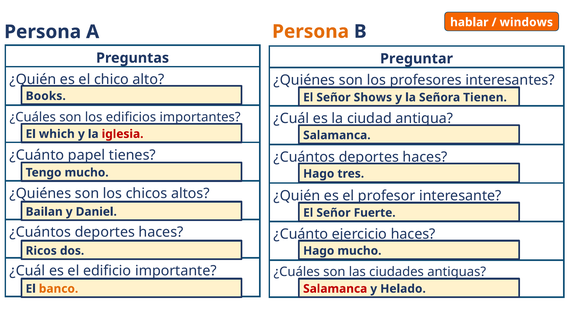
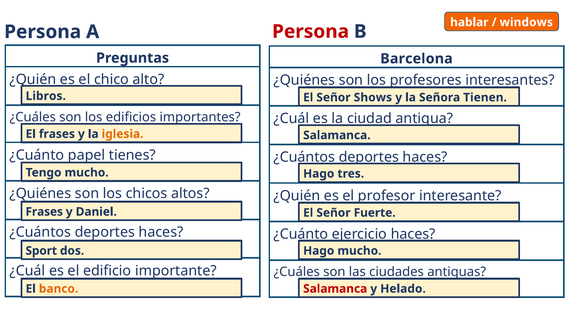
Persona at (311, 32) colour: orange -> red
Preguntar: Preguntar -> Barcelona
Books: Books -> Libros
El which: which -> frases
iglesia colour: red -> orange
Bailan at (44, 212): Bailan -> Frases
Ricos: Ricos -> Sport
